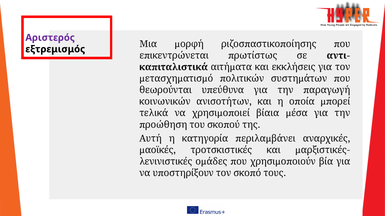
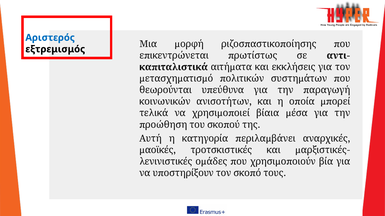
Αριστερός colour: purple -> blue
